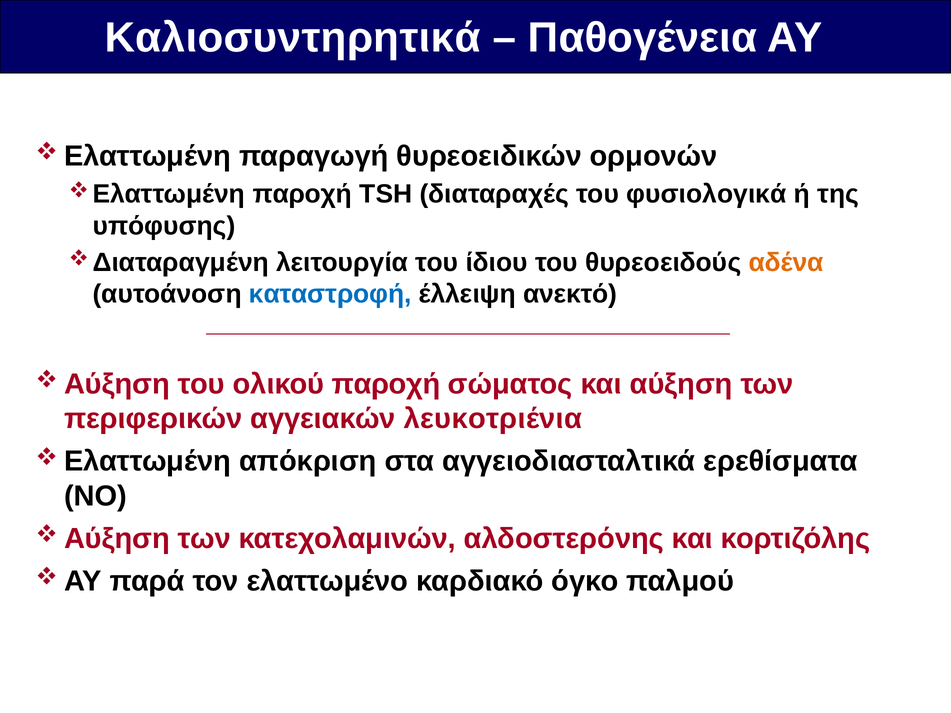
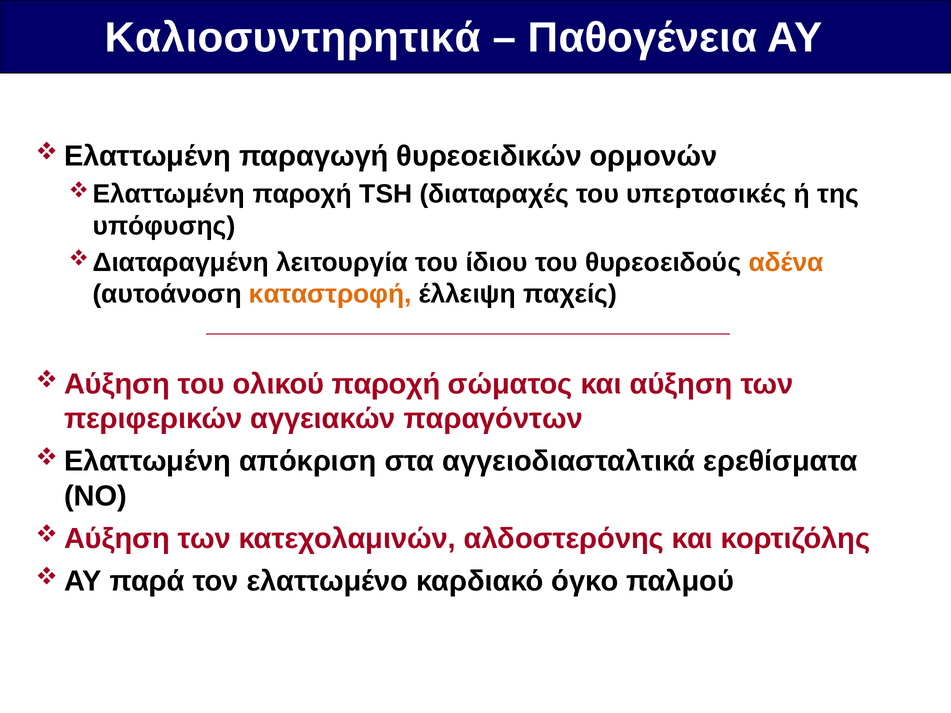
φυσιολογικά: φυσιολογικά -> υπερτασικές
καταστροφή colour: blue -> orange
ανεκτό: ανεκτό -> παχείς
λευκοτριένια: λευκοτριένια -> παραγόντων
